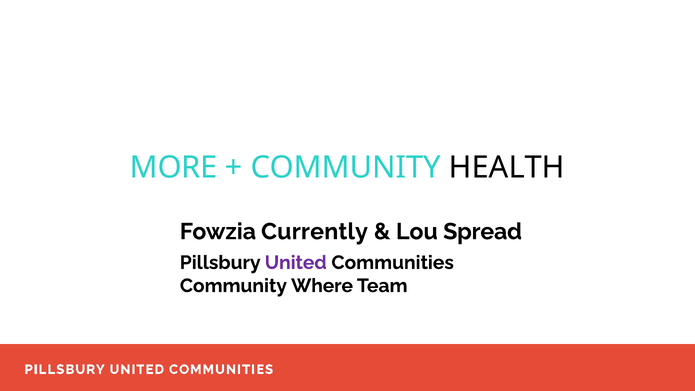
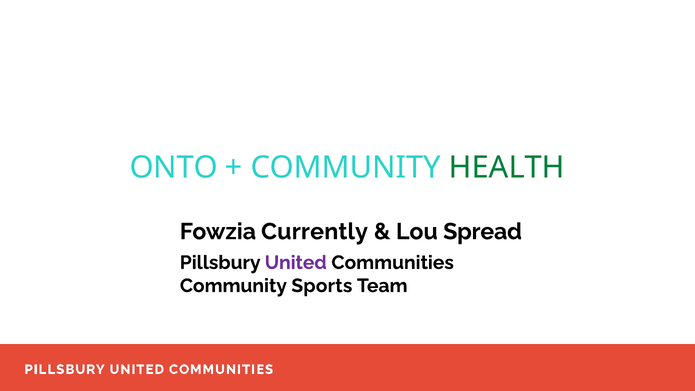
MORE: MORE -> ONTO
HEALTH colour: black -> green
Where: Where -> Sports
